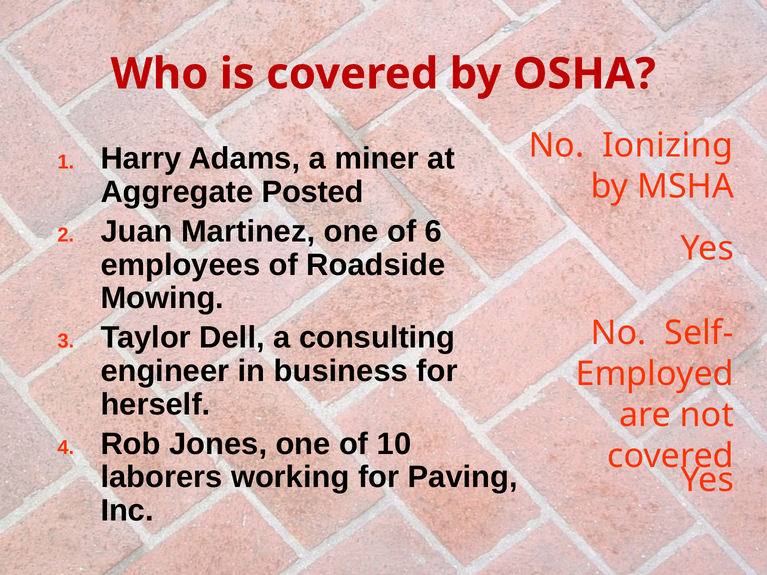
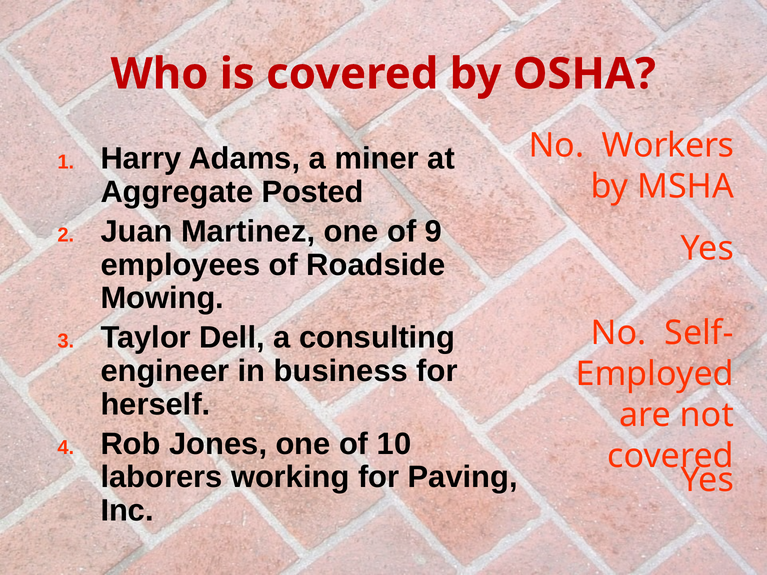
Ionizing: Ionizing -> Workers
6: 6 -> 9
